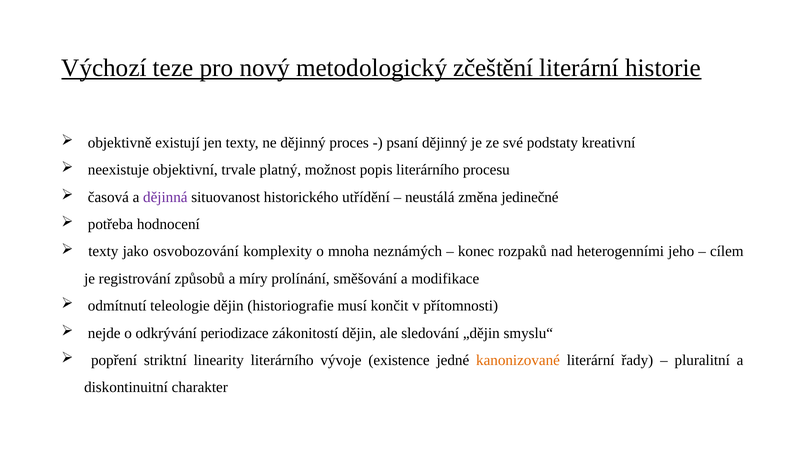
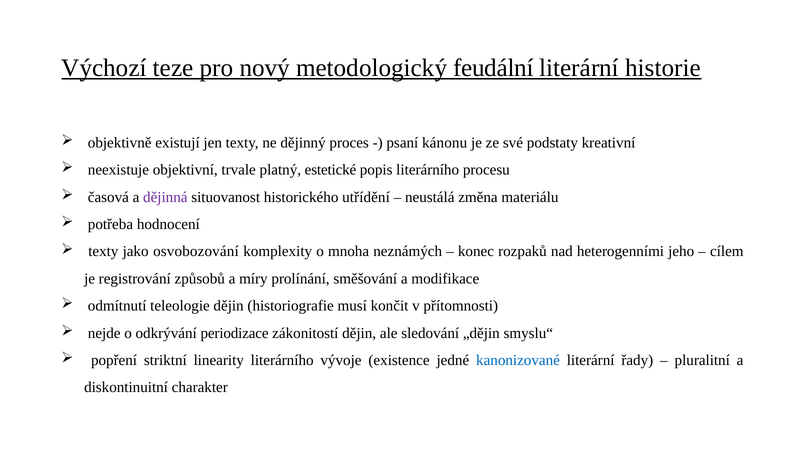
zčeštění: zčeštění -> feudální
psaní dějinný: dějinný -> kánonu
možnost: možnost -> estetické
jedinečné: jedinečné -> materiálu
kanonizované colour: orange -> blue
